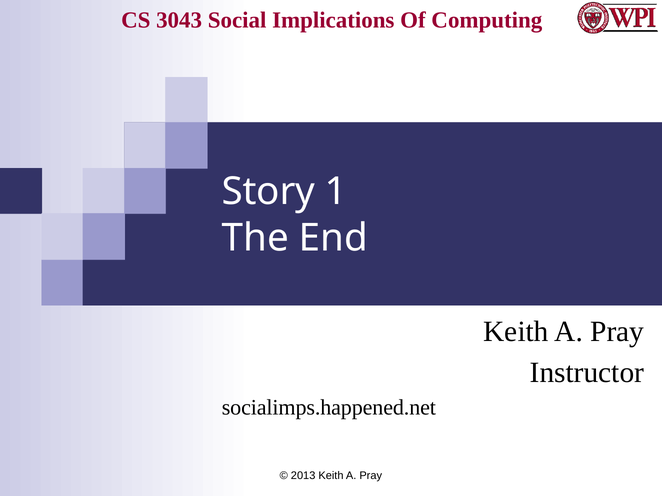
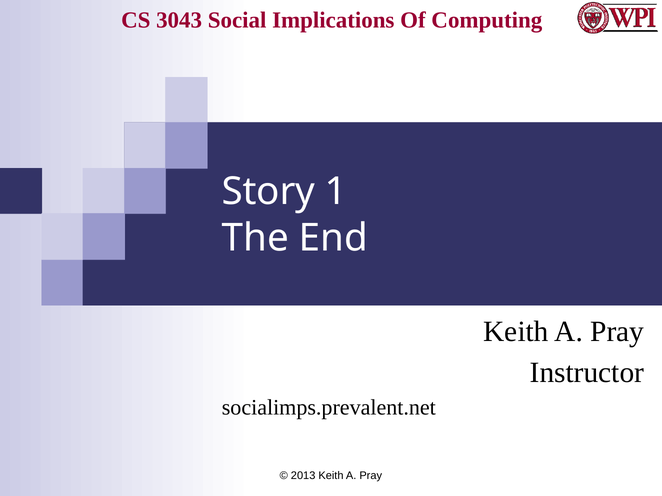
socialimps.happened.net: socialimps.happened.net -> socialimps.prevalent.net
